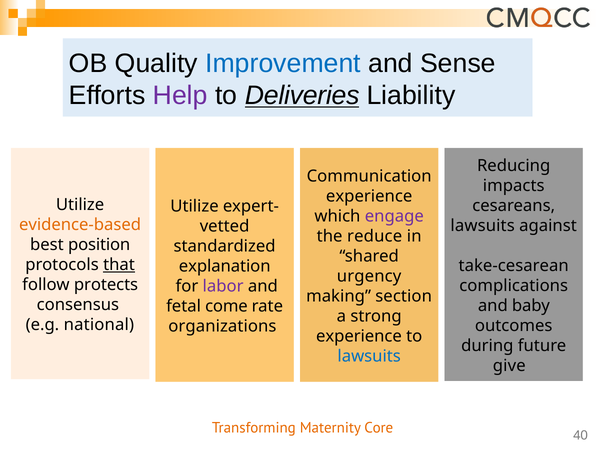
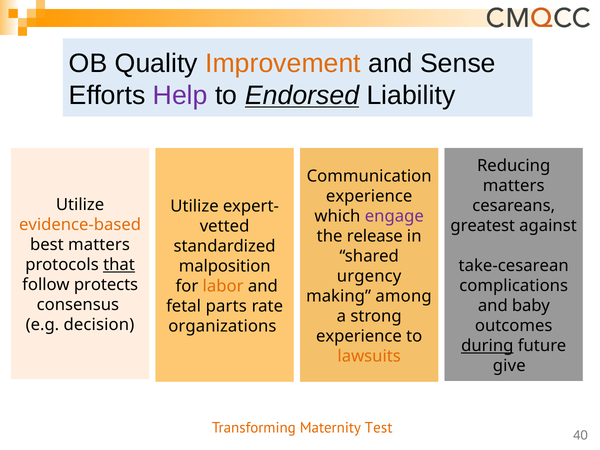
Improvement colour: blue -> orange
Deliveries: Deliveries -> Endorsed
impacts at (514, 186): impacts -> matters
lawsuits at (483, 226): lawsuits -> greatest
reduce: reduce -> release
best position: position -> matters
explanation: explanation -> malposition
labor colour: purple -> orange
section: section -> among
come: come -> parts
national: national -> decision
during underline: none -> present
lawsuits at (369, 356) colour: blue -> orange
Core: Core -> Test
